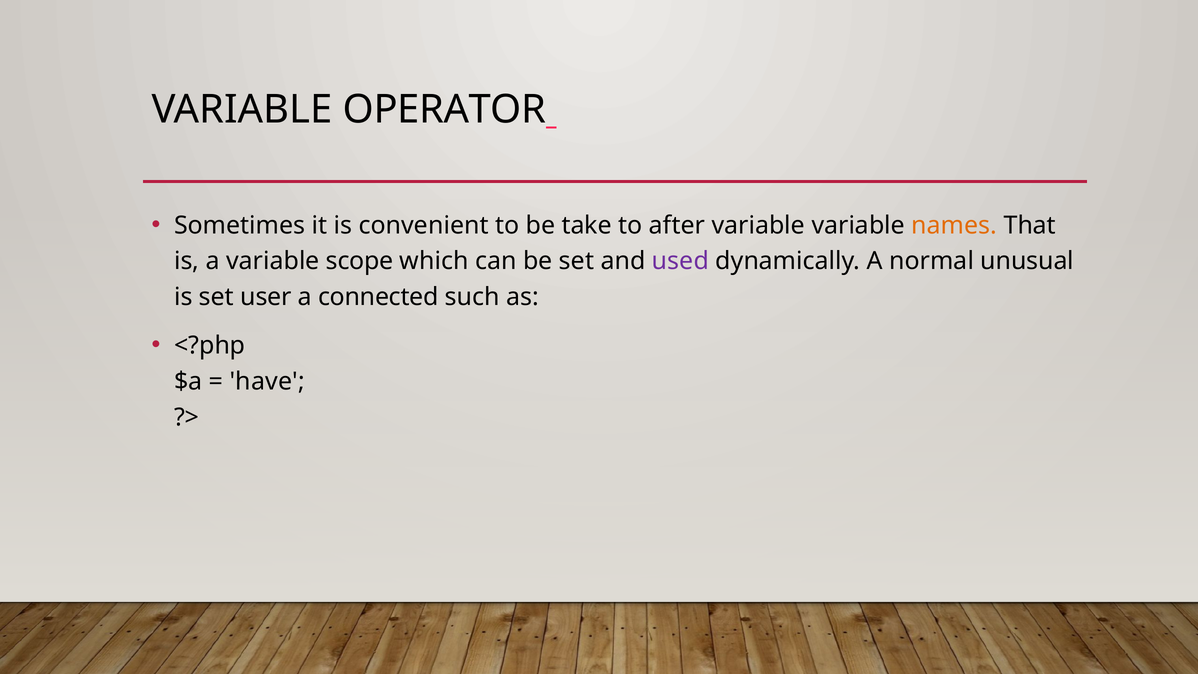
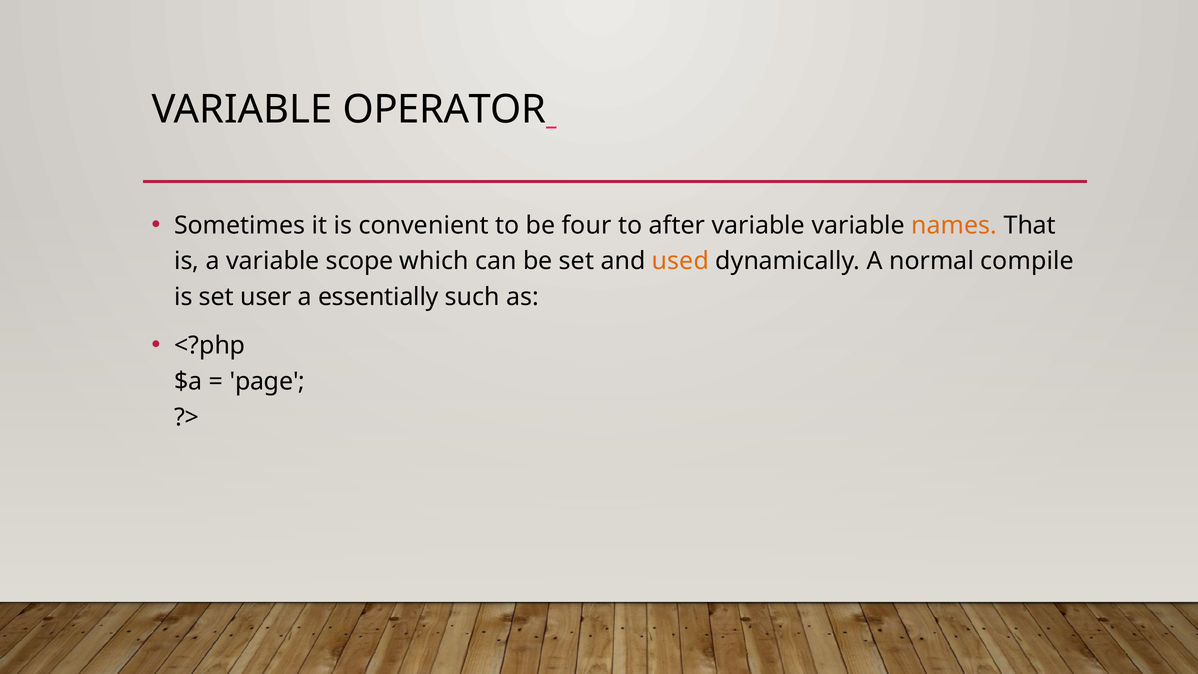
take: take -> four
used colour: purple -> orange
unusual: unusual -> compile
connected: connected -> essentially
have: have -> page
